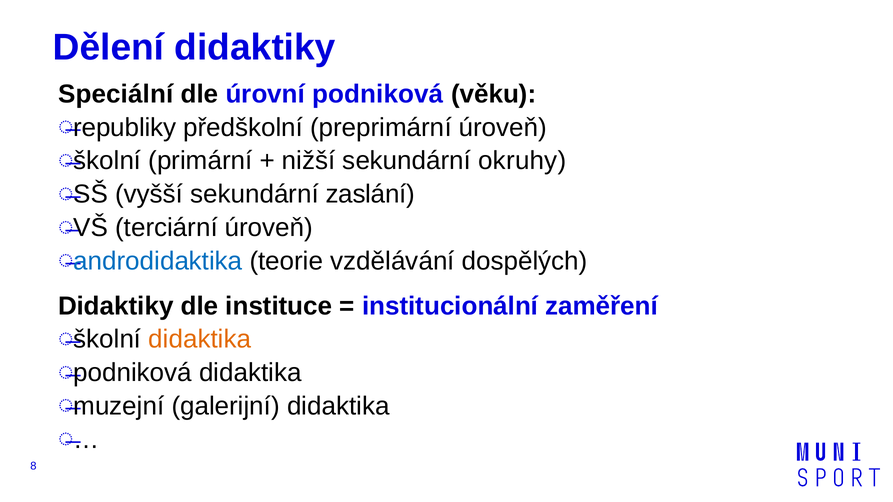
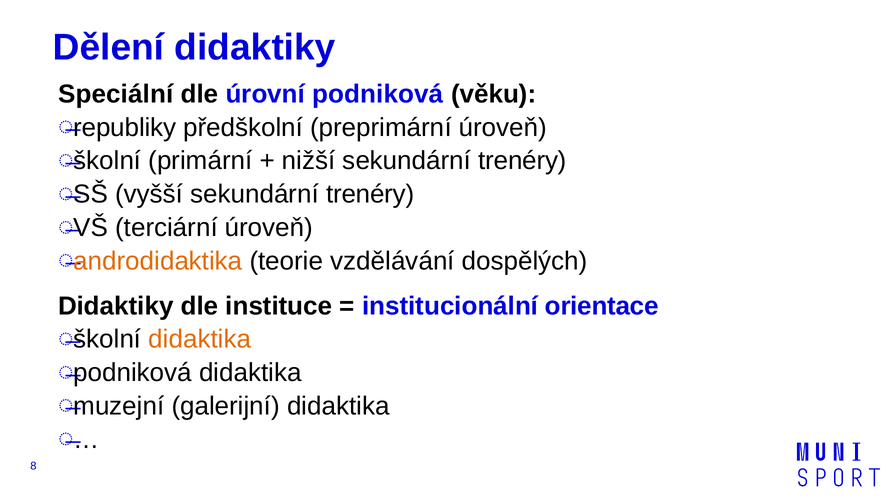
nižší sekundární okruhy: okruhy -> trenéry
vyšší sekundární zaslání: zaslání -> trenéry
androdidaktika colour: blue -> orange
zaměření: zaměření -> orientace
